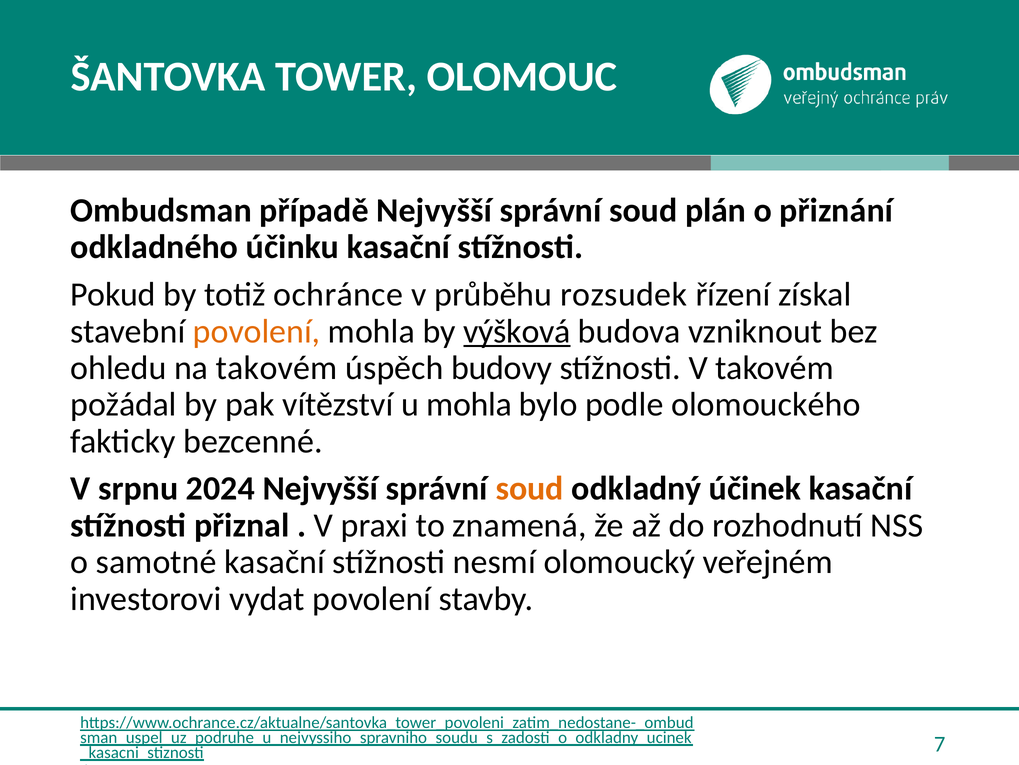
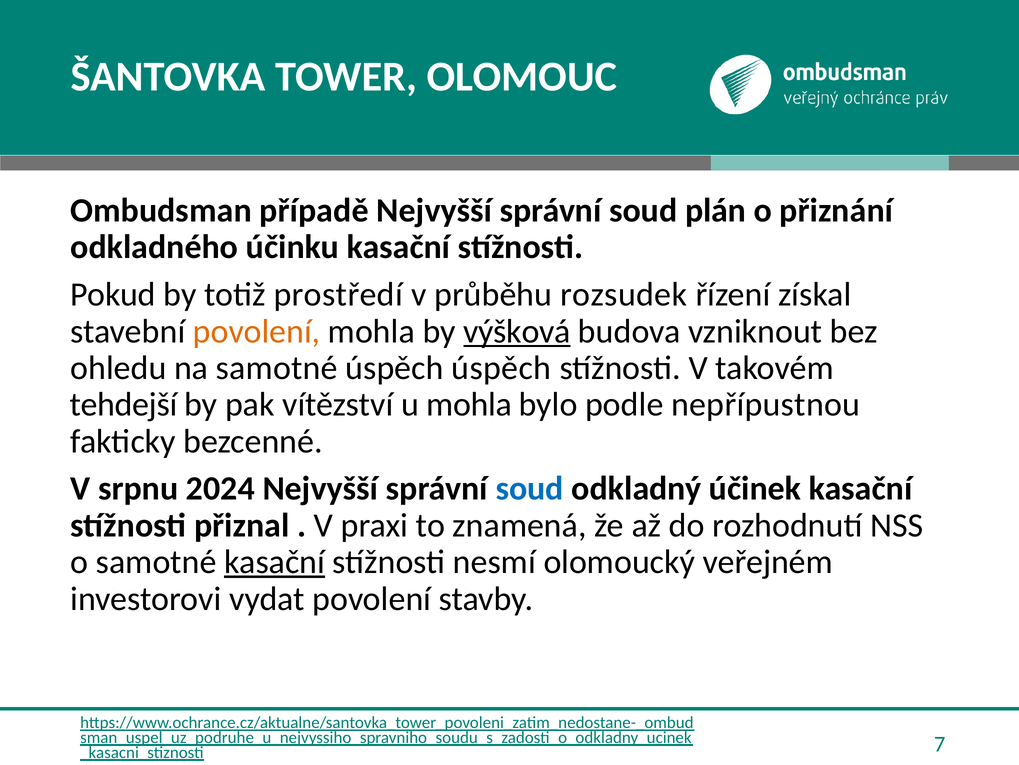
ochránce: ochránce -> prostředí
na takovém: takovém -> samotné
úspěch budovy: budovy -> úspěch
požádal: požádal -> tehdejší
olomouckého: olomouckého -> nepřípustnou
soud at (530, 488) colour: orange -> blue
kasační at (275, 562) underline: none -> present
